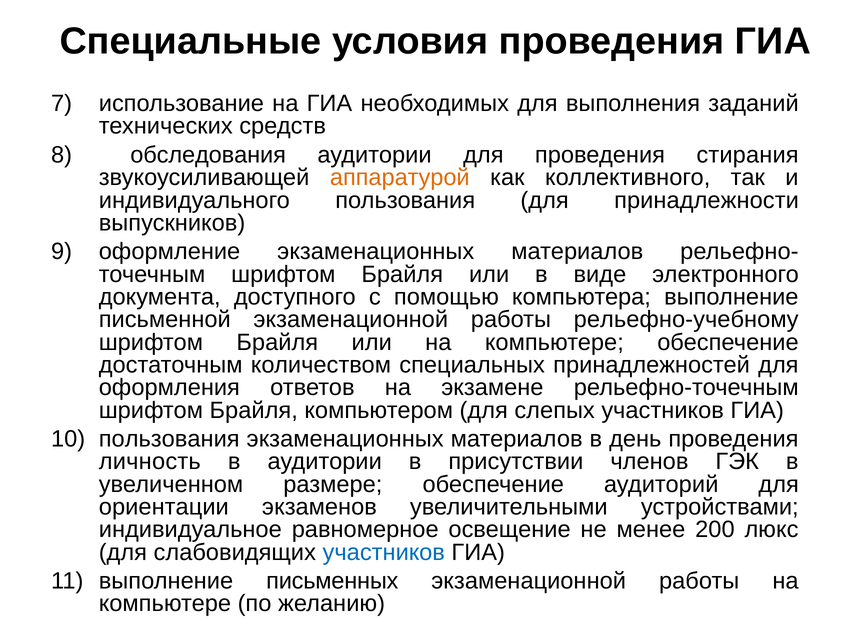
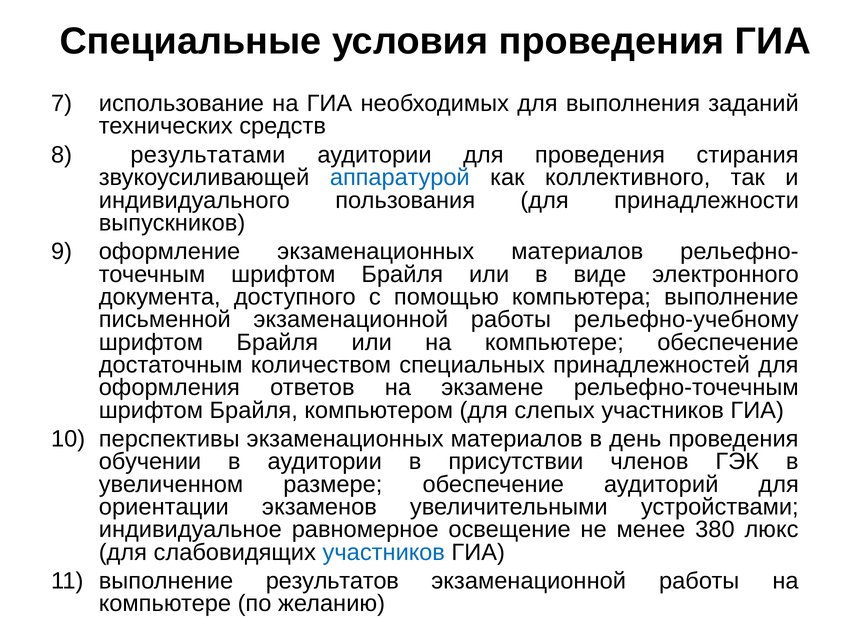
обследования: обследования -> результатами
аппаратурой colour: orange -> blue
пользования at (169, 439): пользования -> перспективы
личность: личность -> обучении
200: 200 -> 380
письменных: письменных -> результатов
